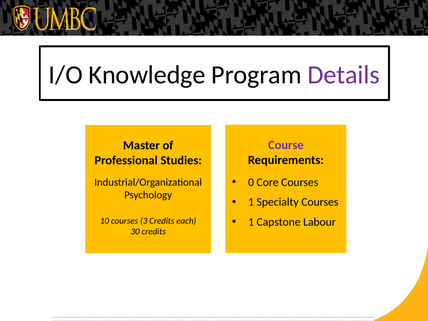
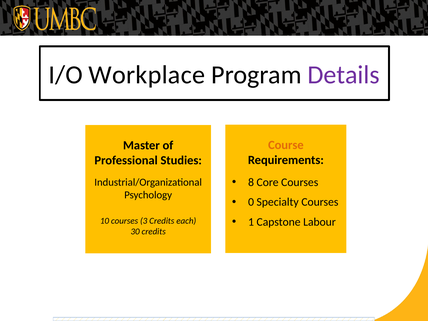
Knowledge: Knowledge -> Workplace
Course colour: purple -> orange
0: 0 -> 8
1 at (251, 202): 1 -> 0
